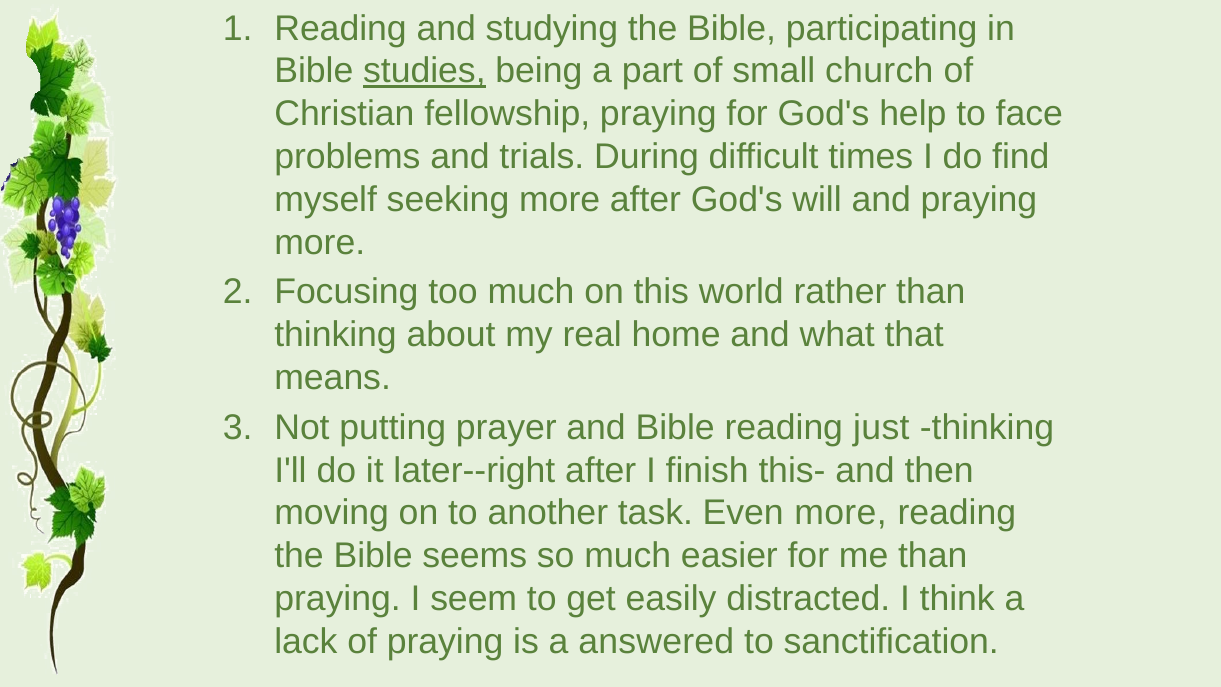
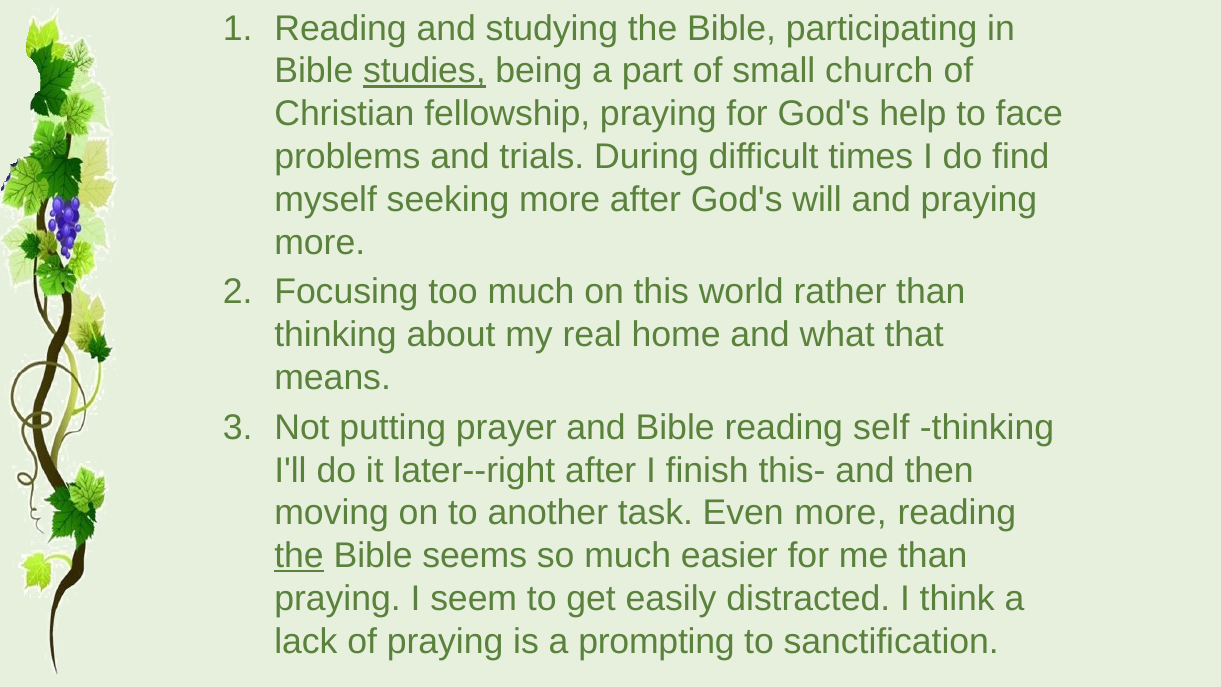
just: just -> self
the at (299, 556) underline: none -> present
answered: answered -> prompting
